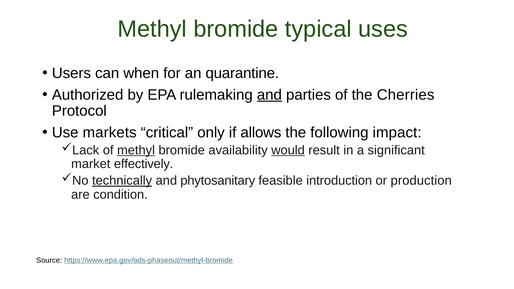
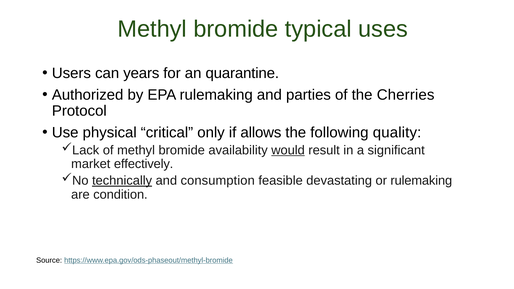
when: when -> years
and at (269, 95) underline: present -> none
markets: markets -> physical
impact: impact -> quality
methyl at (136, 150) underline: present -> none
phytosanitary: phytosanitary -> consumption
introduction: introduction -> devastating
or production: production -> rulemaking
